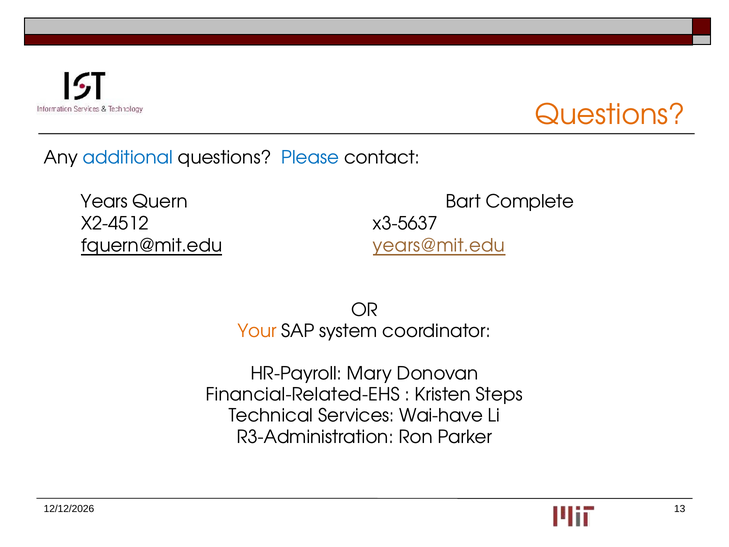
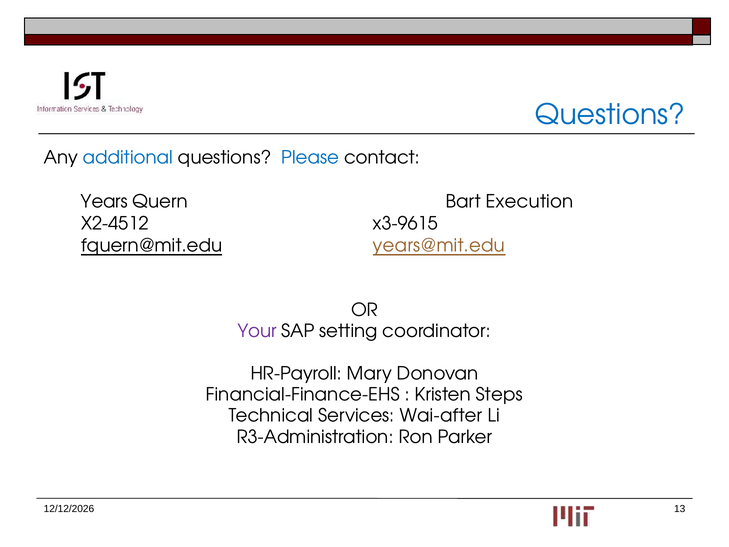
Questions at (610, 115) colour: orange -> blue
Complete: Complete -> Execution
x3-5637: x3-5637 -> x3-9615
Your colour: orange -> purple
system: system -> setting
Financial-Related-EHS: Financial-Related-EHS -> Financial-Finance-EHS
Wai-have: Wai-have -> Wai-after
